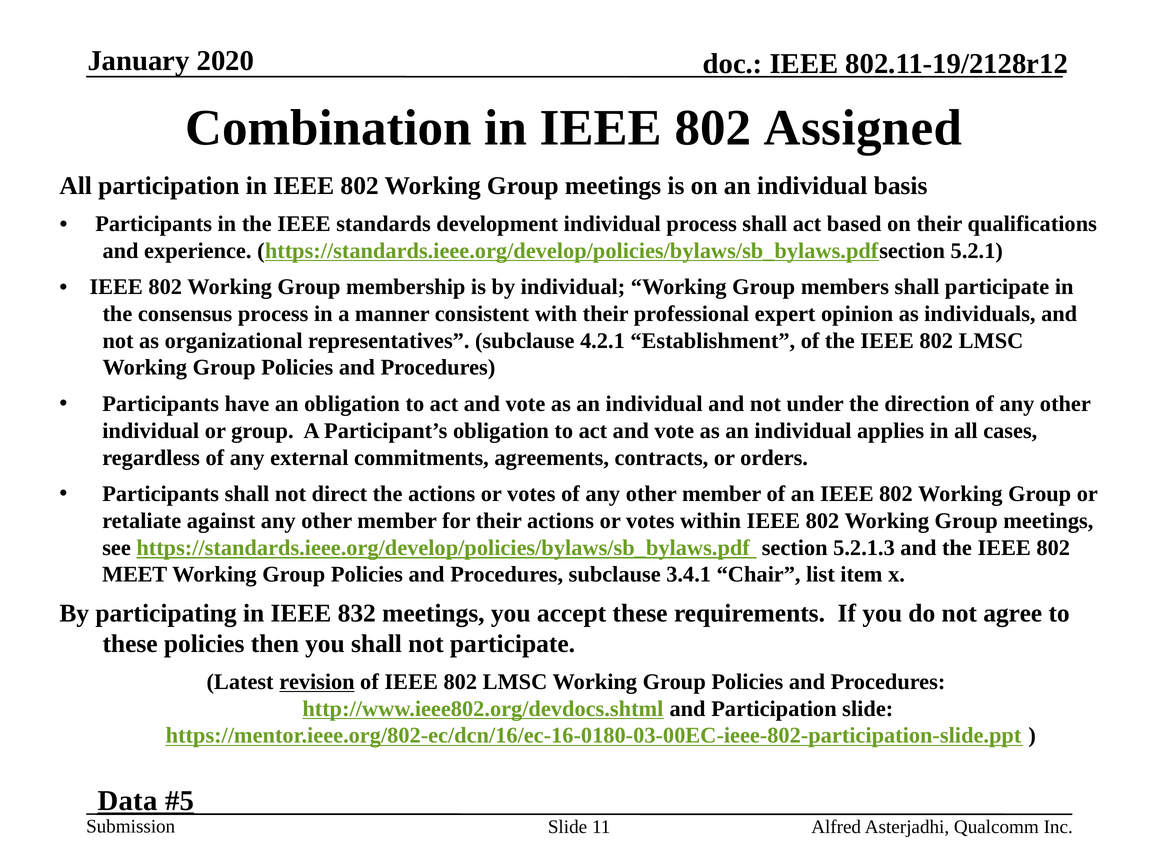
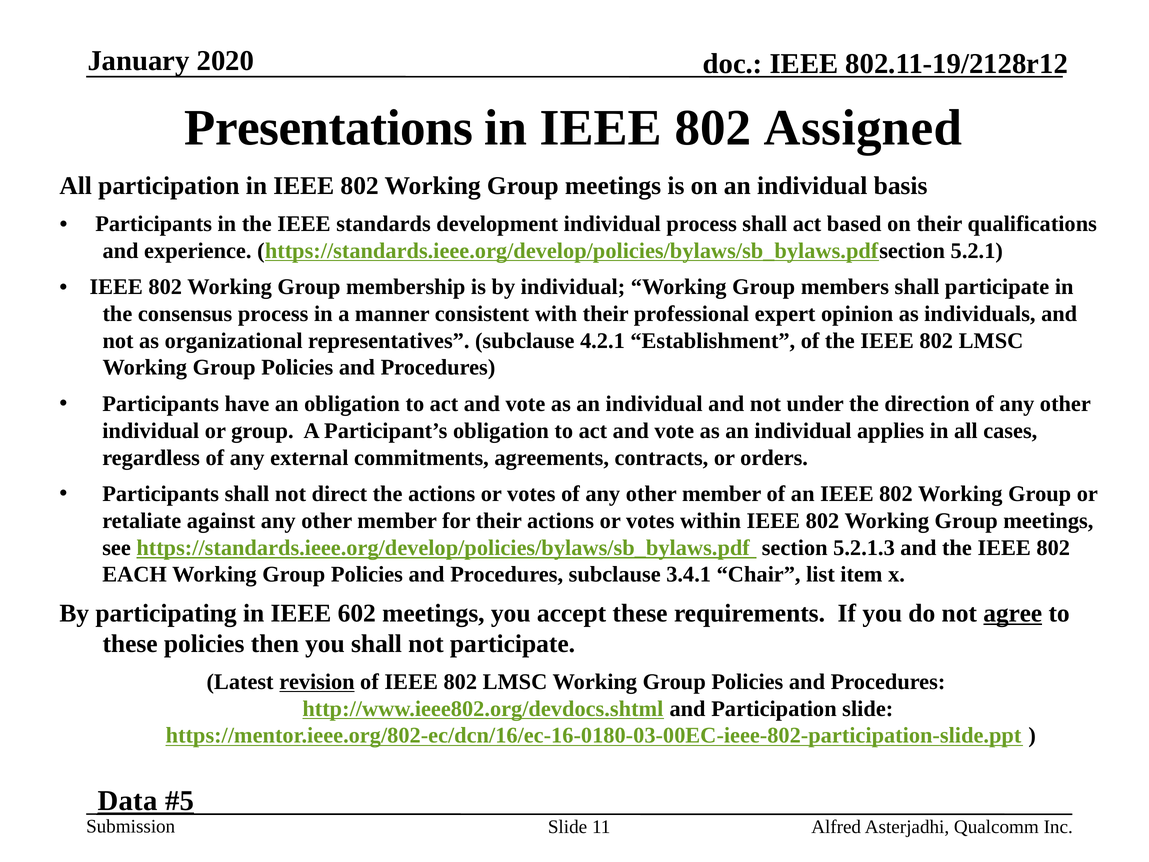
Combination: Combination -> Presentations
MEET: MEET -> EACH
832: 832 -> 602
agree underline: none -> present
